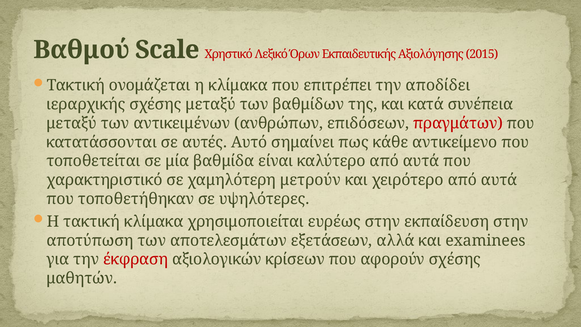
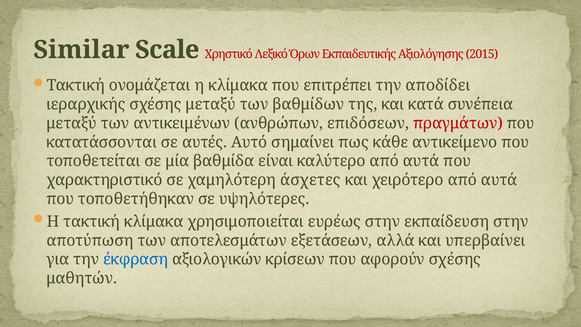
Βαθμού: Βαθμού -> Similar
μετρούν: μετρούν -> άσχετες
examinees: examinees -> υπερβαίνει
έκφραση colour: red -> blue
